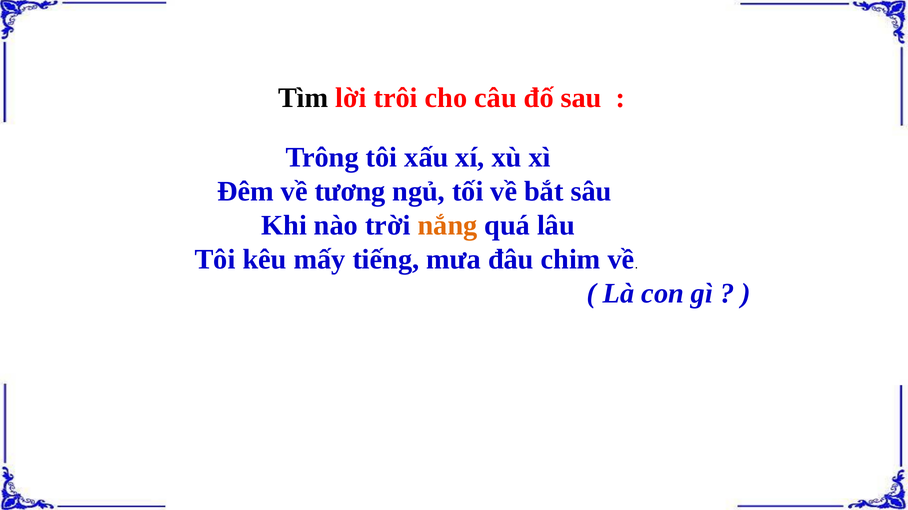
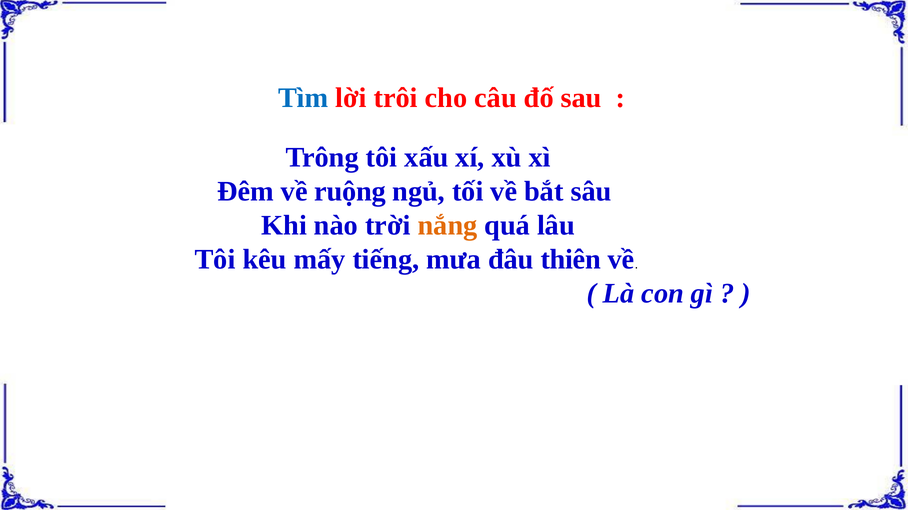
Tìm colour: black -> blue
tương: tương -> ruộng
chim: chim -> thiên
